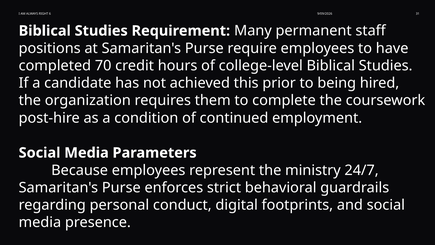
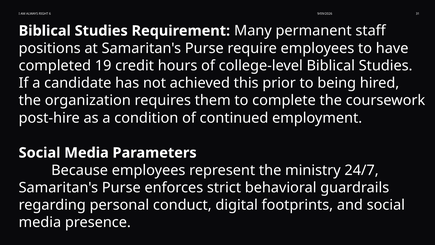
70: 70 -> 19
